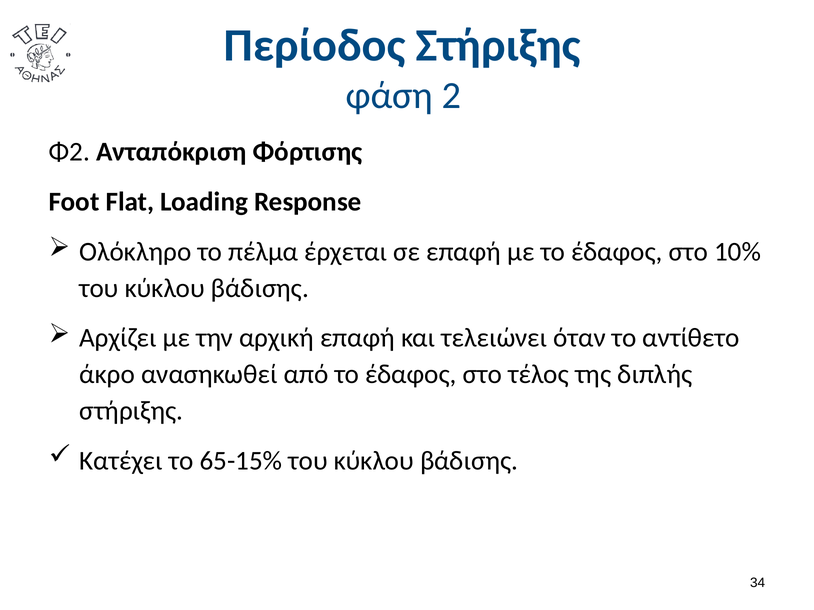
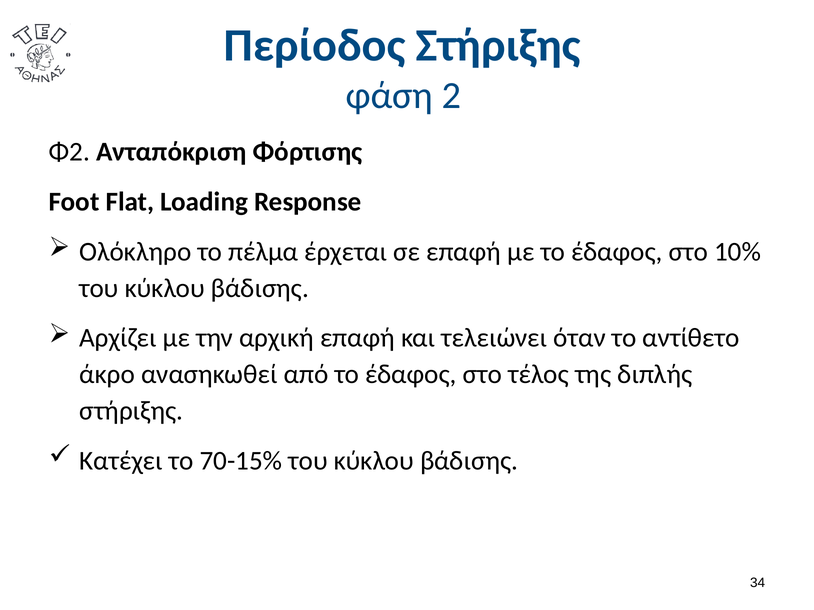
65-15%: 65-15% -> 70-15%
